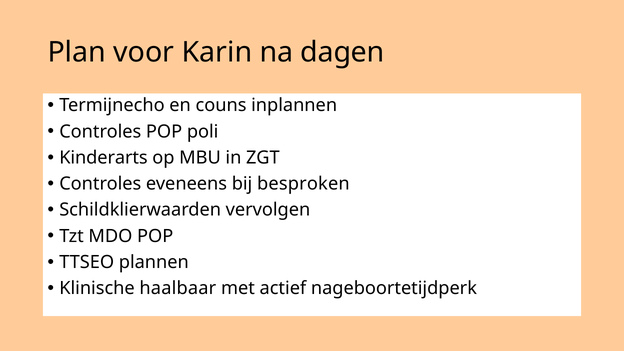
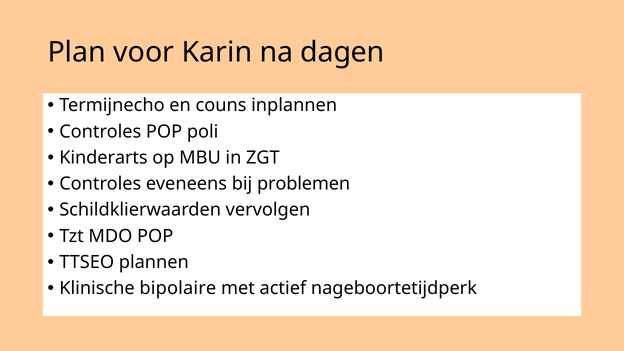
besproken: besproken -> problemen
haalbaar: haalbaar -> bipolaire
